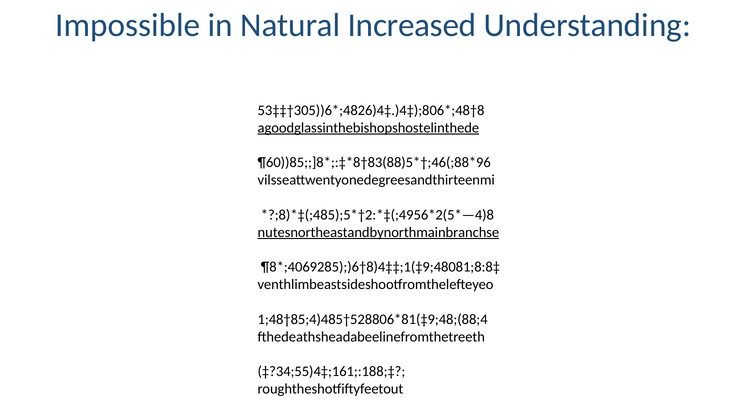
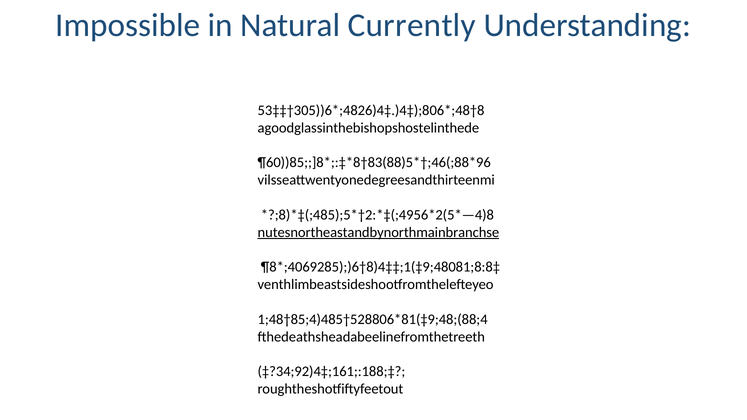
Increased: Increased -> Currently
agoodglassinthebishopshostelinthede underline: present -> none
‡?34;55)4‡;161;:188;‡: ‡?34;55)4‡;161;:188;‡ -> ‡?34;92)4‡;161;:188;‡
